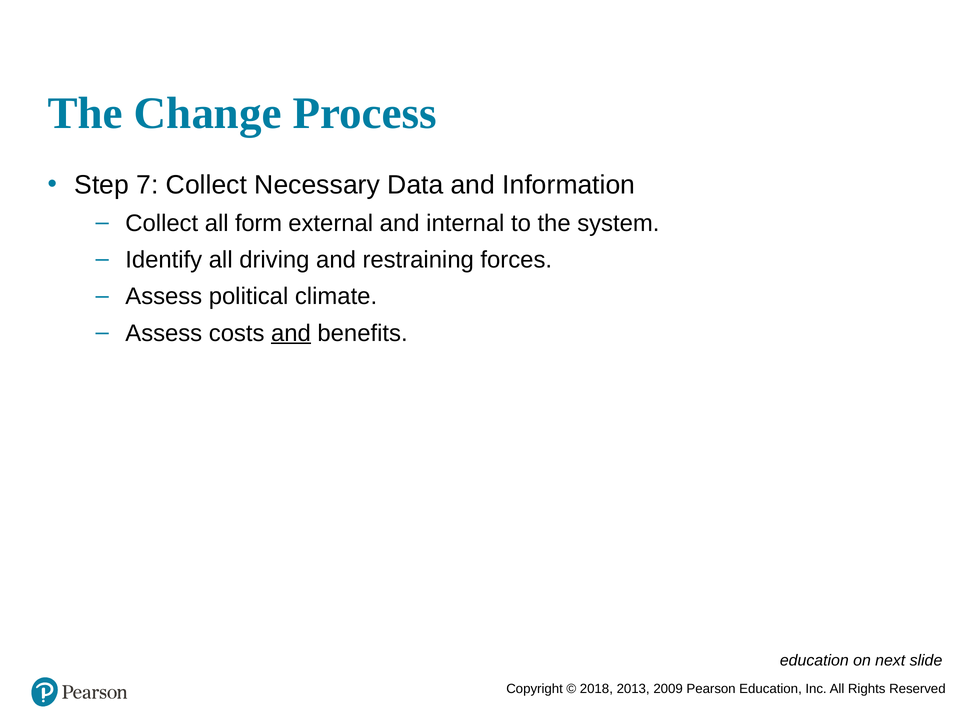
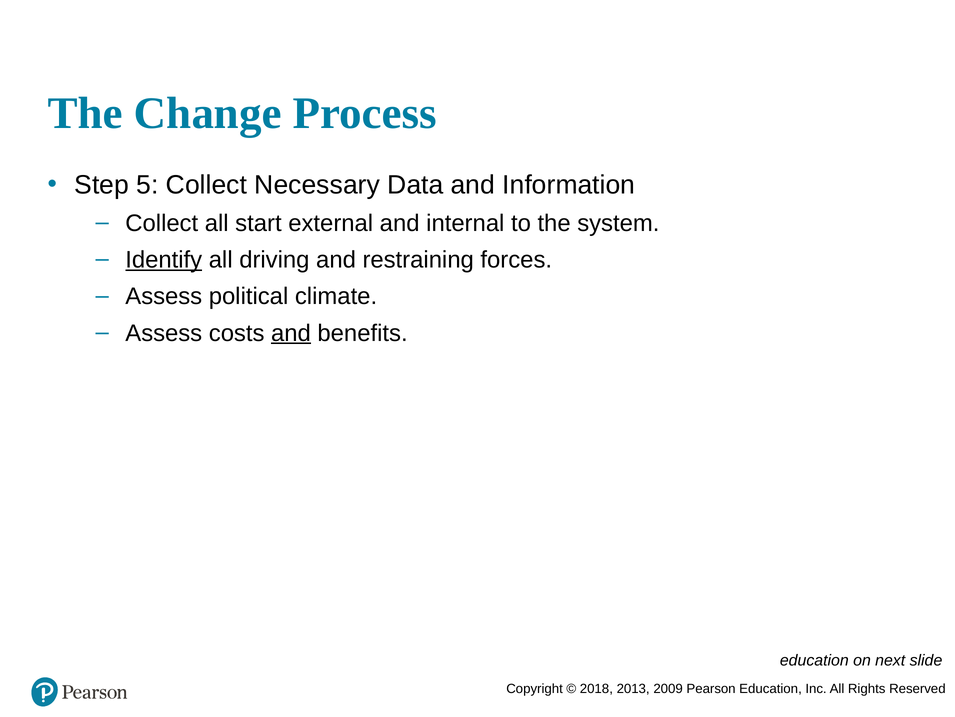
7: 7 -> 5
form: form -> start
Identify underline: none -> present
